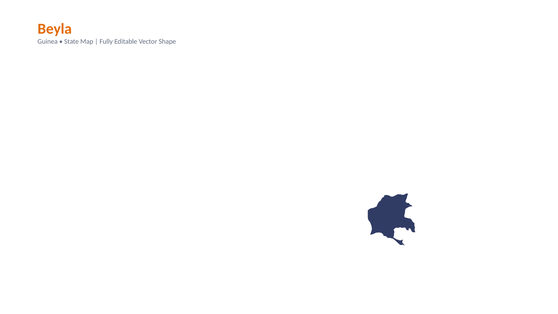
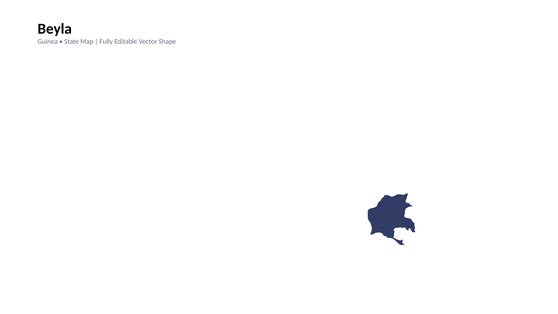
Beyla colour: orange -> black
